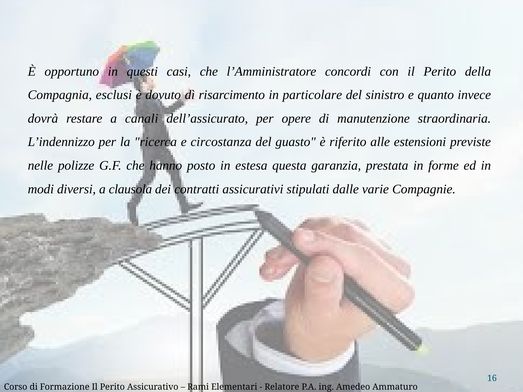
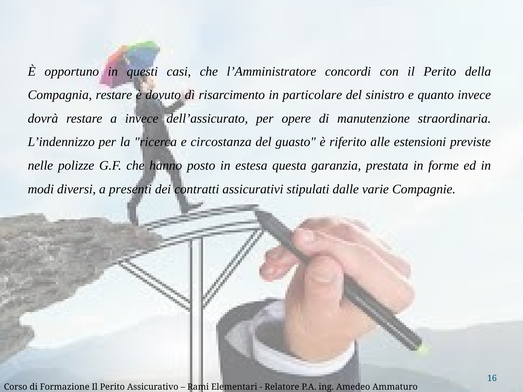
Compagnia esclusi: esclusi -> restare
a canali: canali -> invece
clausola: clausola -> presenti
